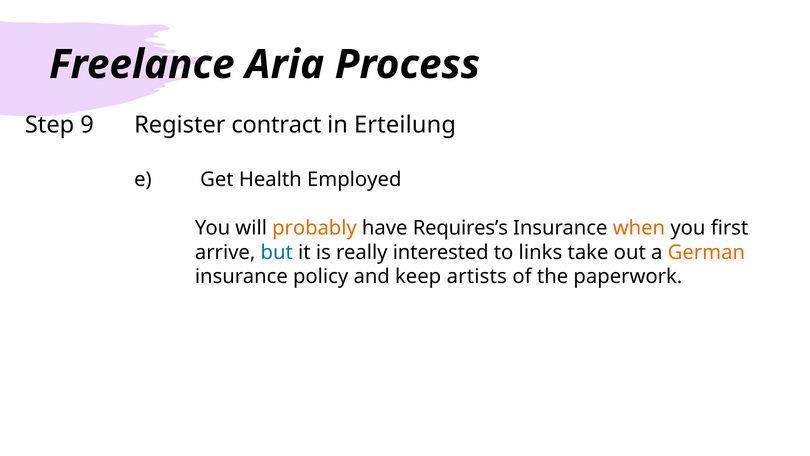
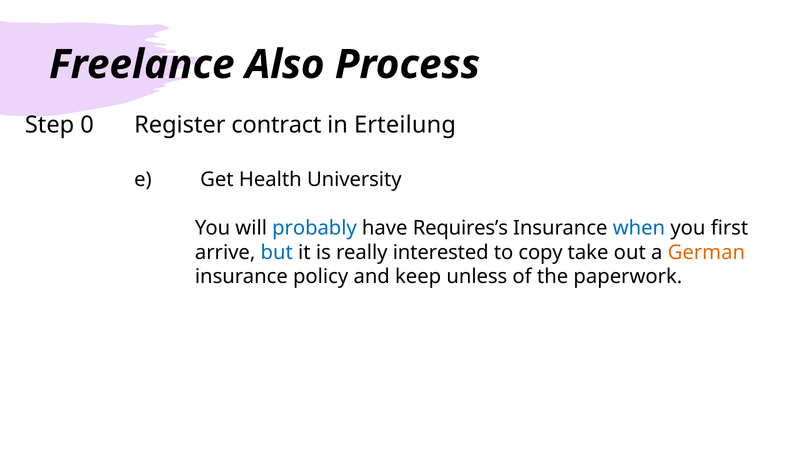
Aria: Aria -> Also
9: 9 -> 0
Employed: Employed -> University
probably colour: orange -> blue
when colour: orange -> blue
links: links -> copy
artists: artists -> unless
